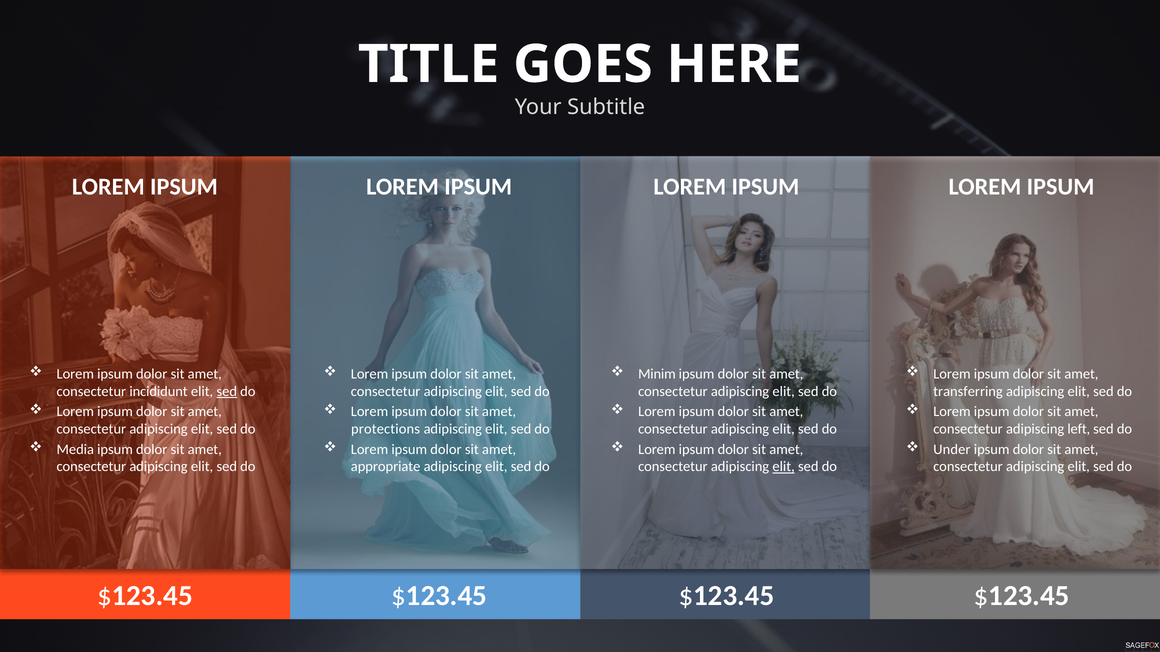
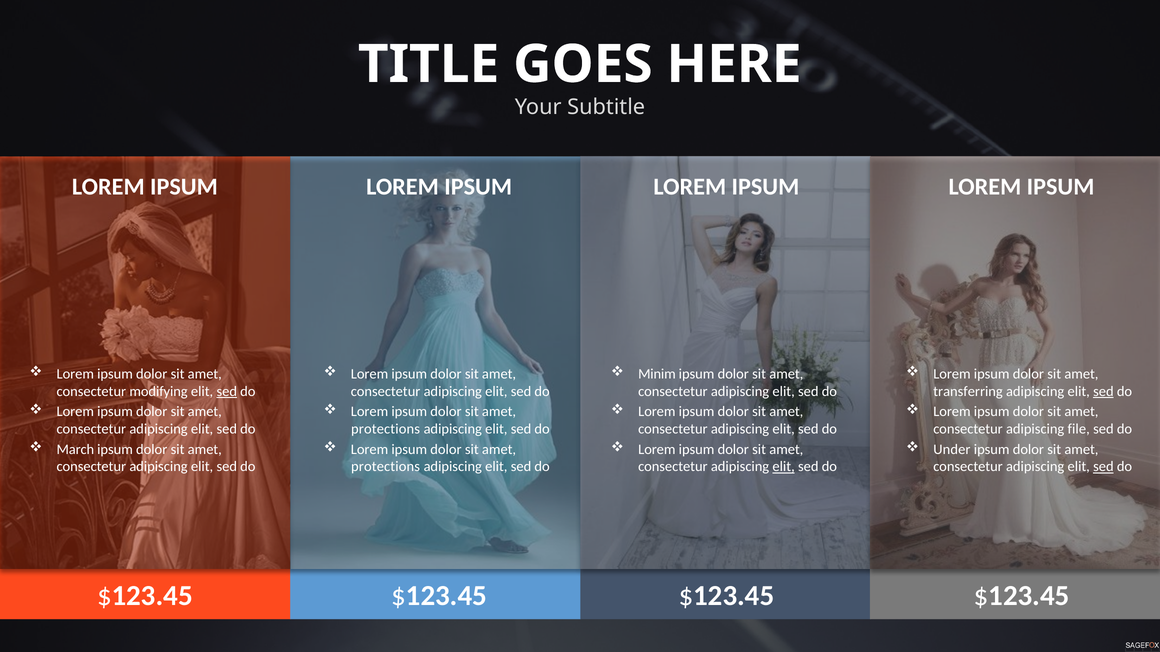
incididunt: incididunt -> modifying
sed at (1103, 392) underline: none -> present
left: left -> file
Media: Media -> March
appropriate at (386, 467): appropriate -> protections
sed at (1103, 467) underline: none -> present
